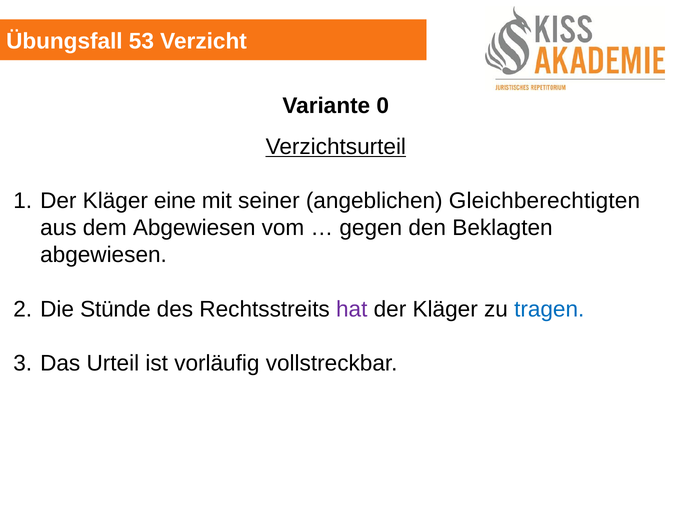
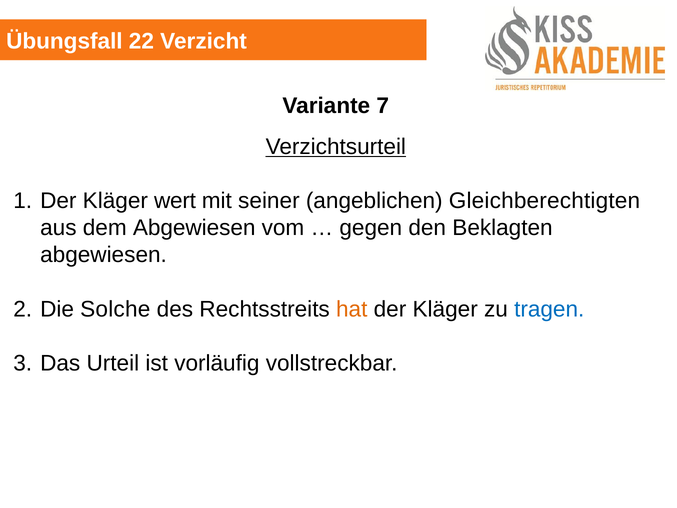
53: 53 -> 22
0: 0 -> 7
eine: eine -> wert
Stünde: Stünde -> Solche
hat colour: purple -> orange
